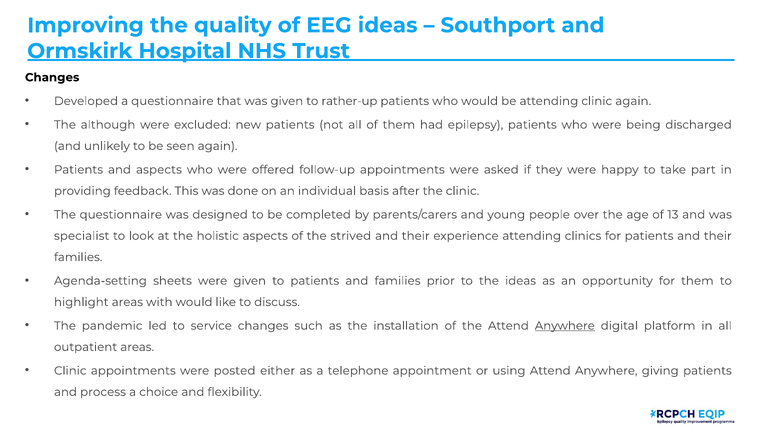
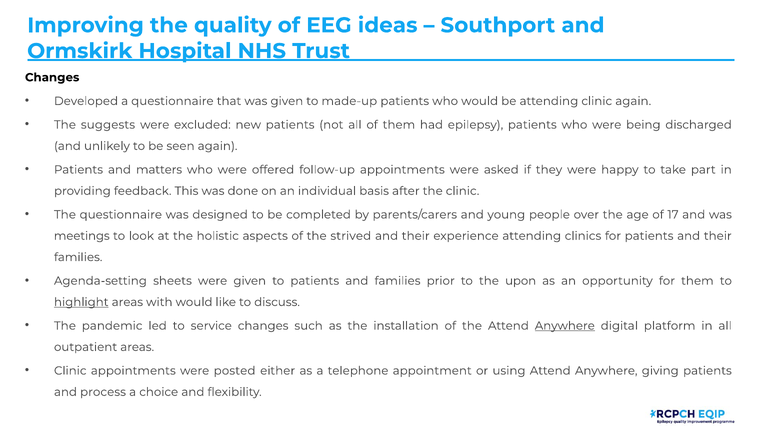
rather-up: rather-up -> made-up
although: although -> suggests
and aspects: aspects -> matters
13: 13 -> 17
specialist: specialist -> meetings
the ideas: ideas -> upon
highlight underline: none -> present
